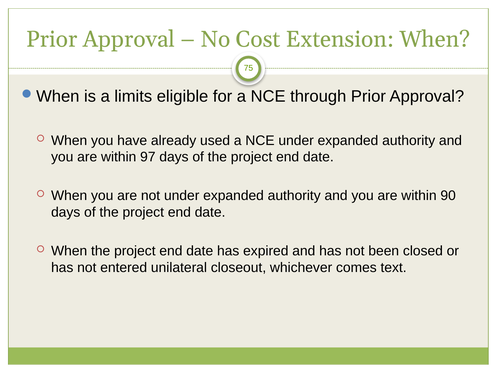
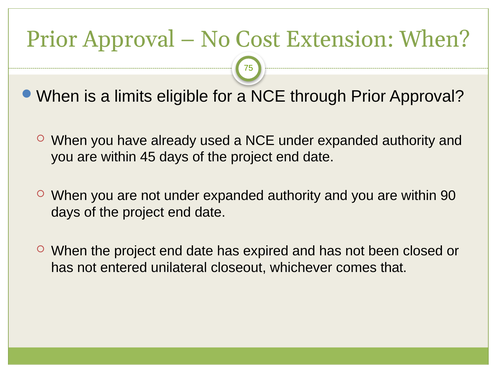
97: 97 -> 45
text: text -> that
